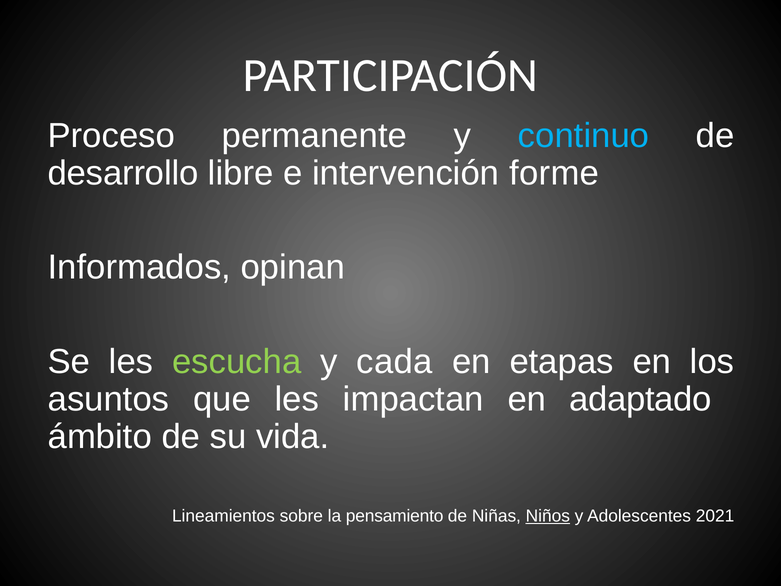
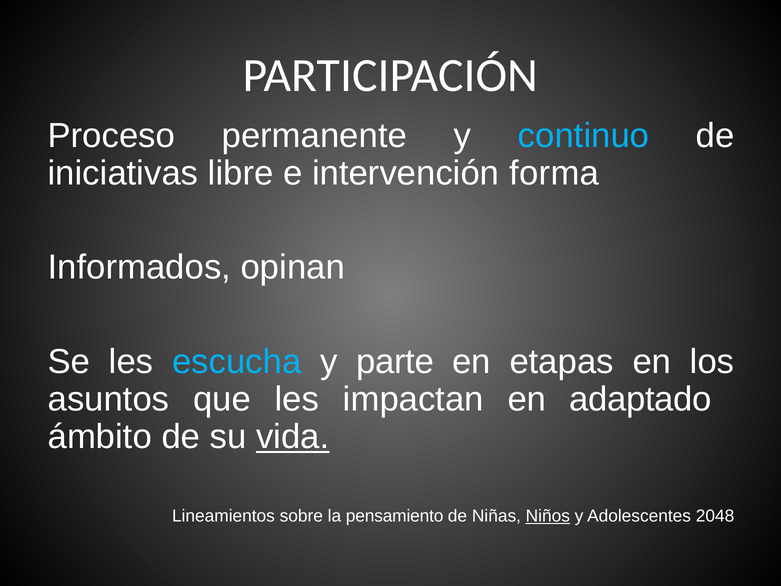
desarrollo: desarrollo -> iniciativas
forme: forme -> forma
escucha colour: light green -> light blue
cada: cada -> parte
vida underline: none -> present
2021: 2021 -> 2048
